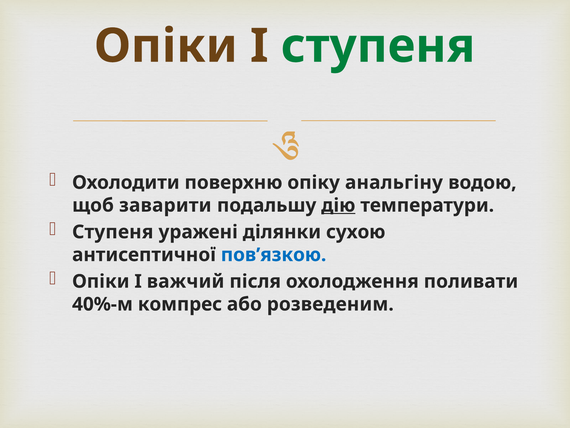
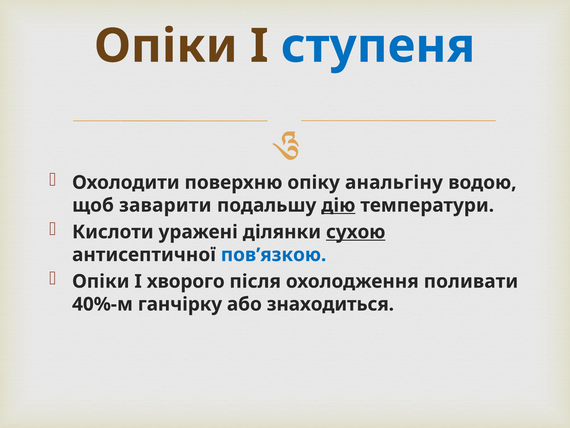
ступеня at (378, 46) colour: green -> blue
Ступеня at (113, 232): Ступеня -> Кислоти
сухою underline: none -> present
важчий: важчий -> хворого
компрес: компрес -> ганчірку
розведеним: розведеним -> знаходиться
